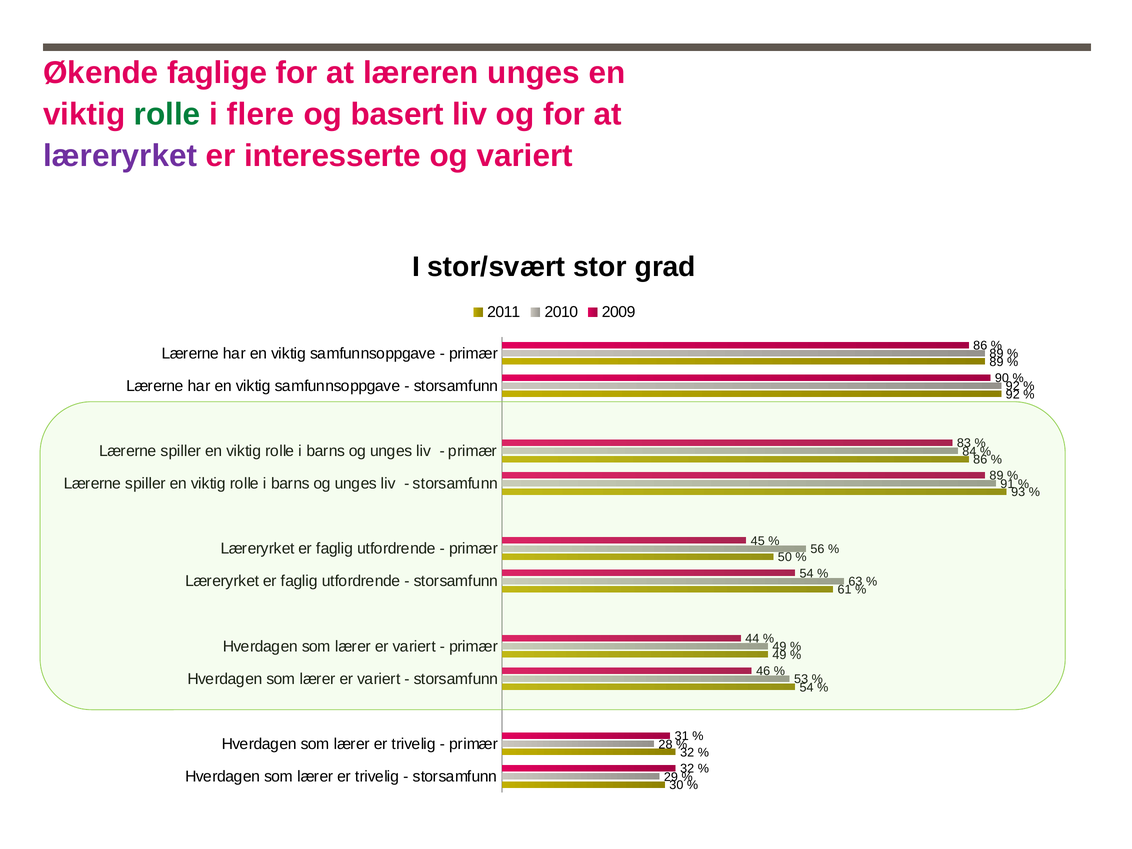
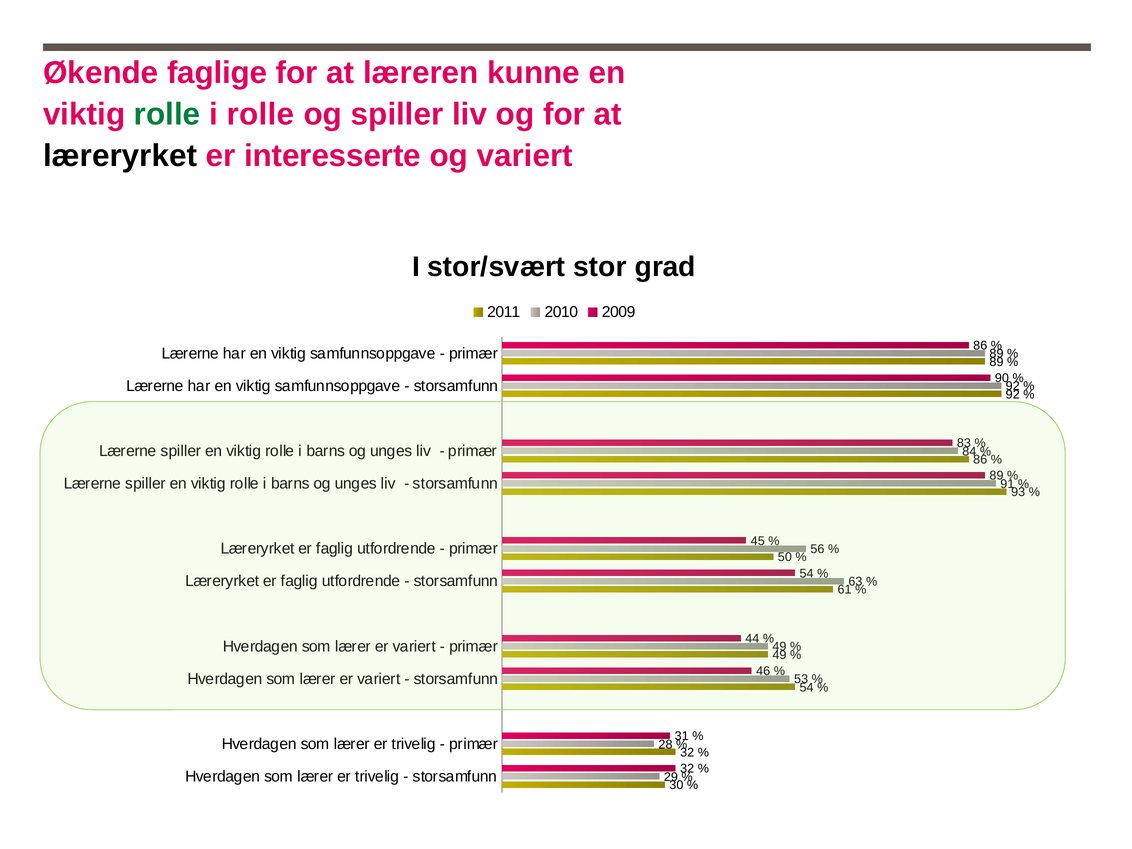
læreren unges: unges -> kunne
i flere: flere -> rolle
og basert: basert -> spiller
læreryrket at (120, 156) colour: purple -> black
